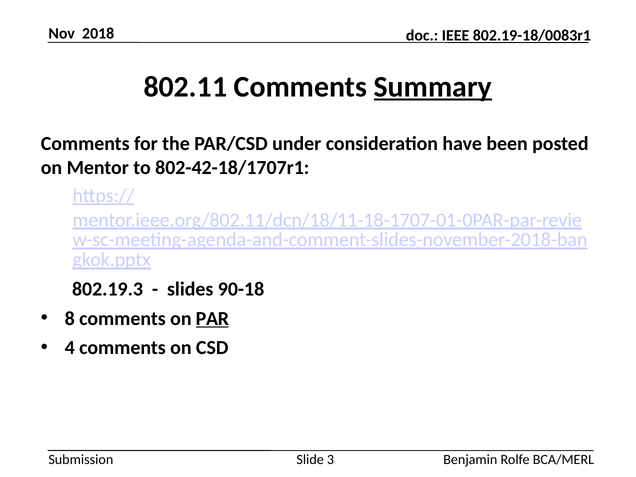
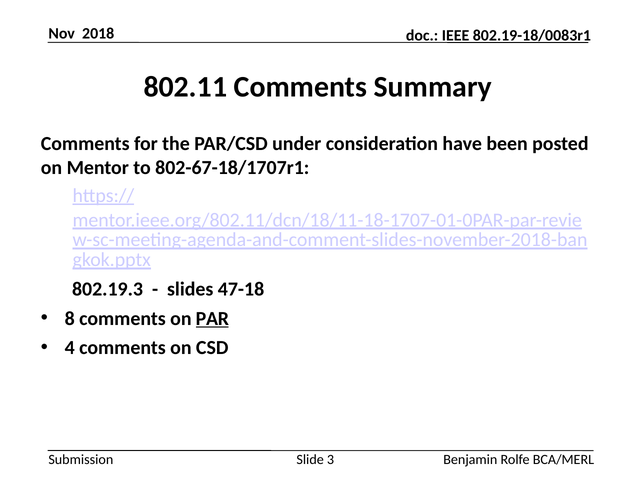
Summary underline: present -> none
802-42-18/1707r1: 802-42-18/1707r1 -> 802-67-18/1707r1
90-18: 90-18 -> 47-18
